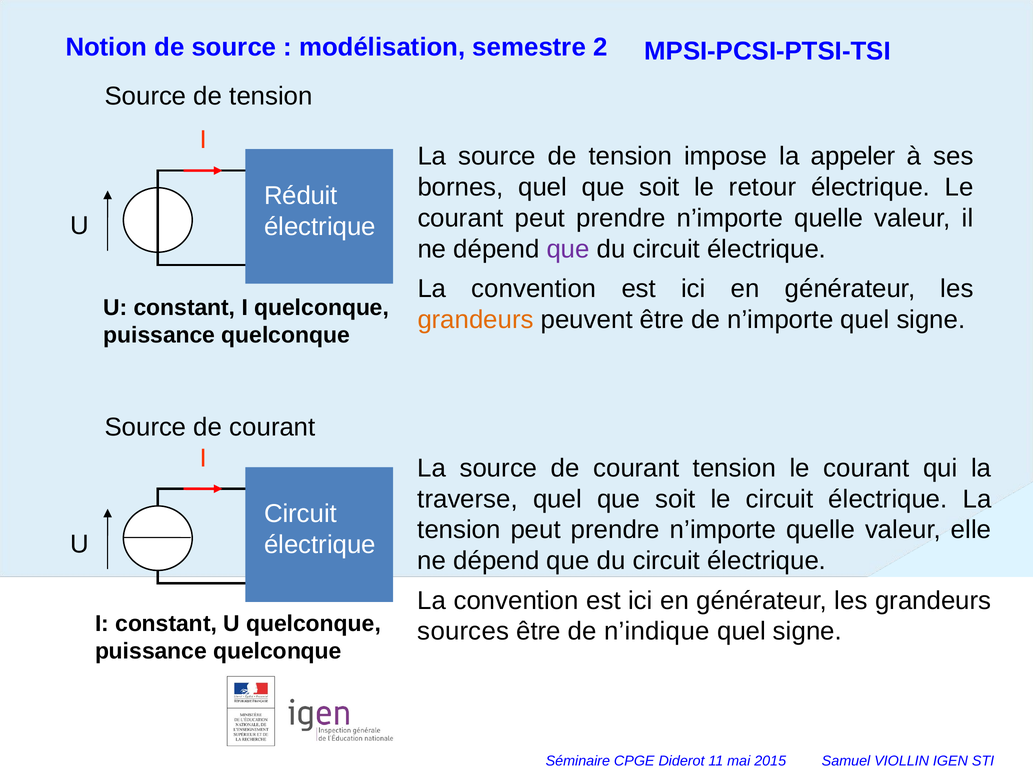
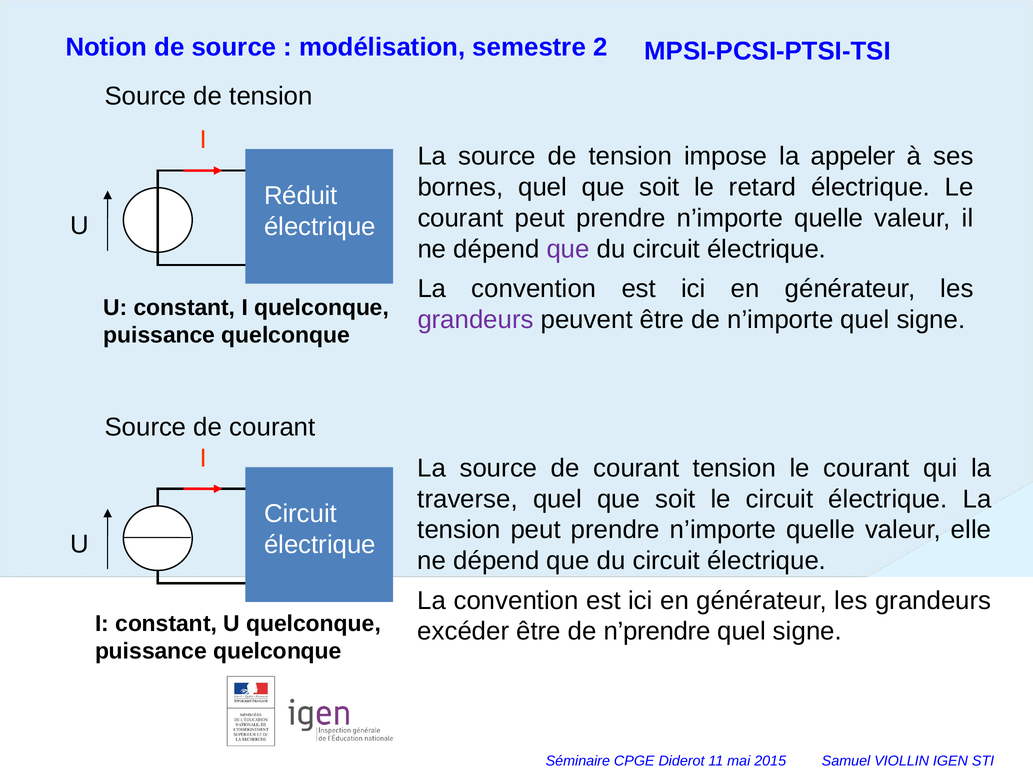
retour: retour -> retard
grandeurs at (476, 320) colour: orange -> purple
sources: sources -> excéder
n’indique: n’indique -> n’prendre
